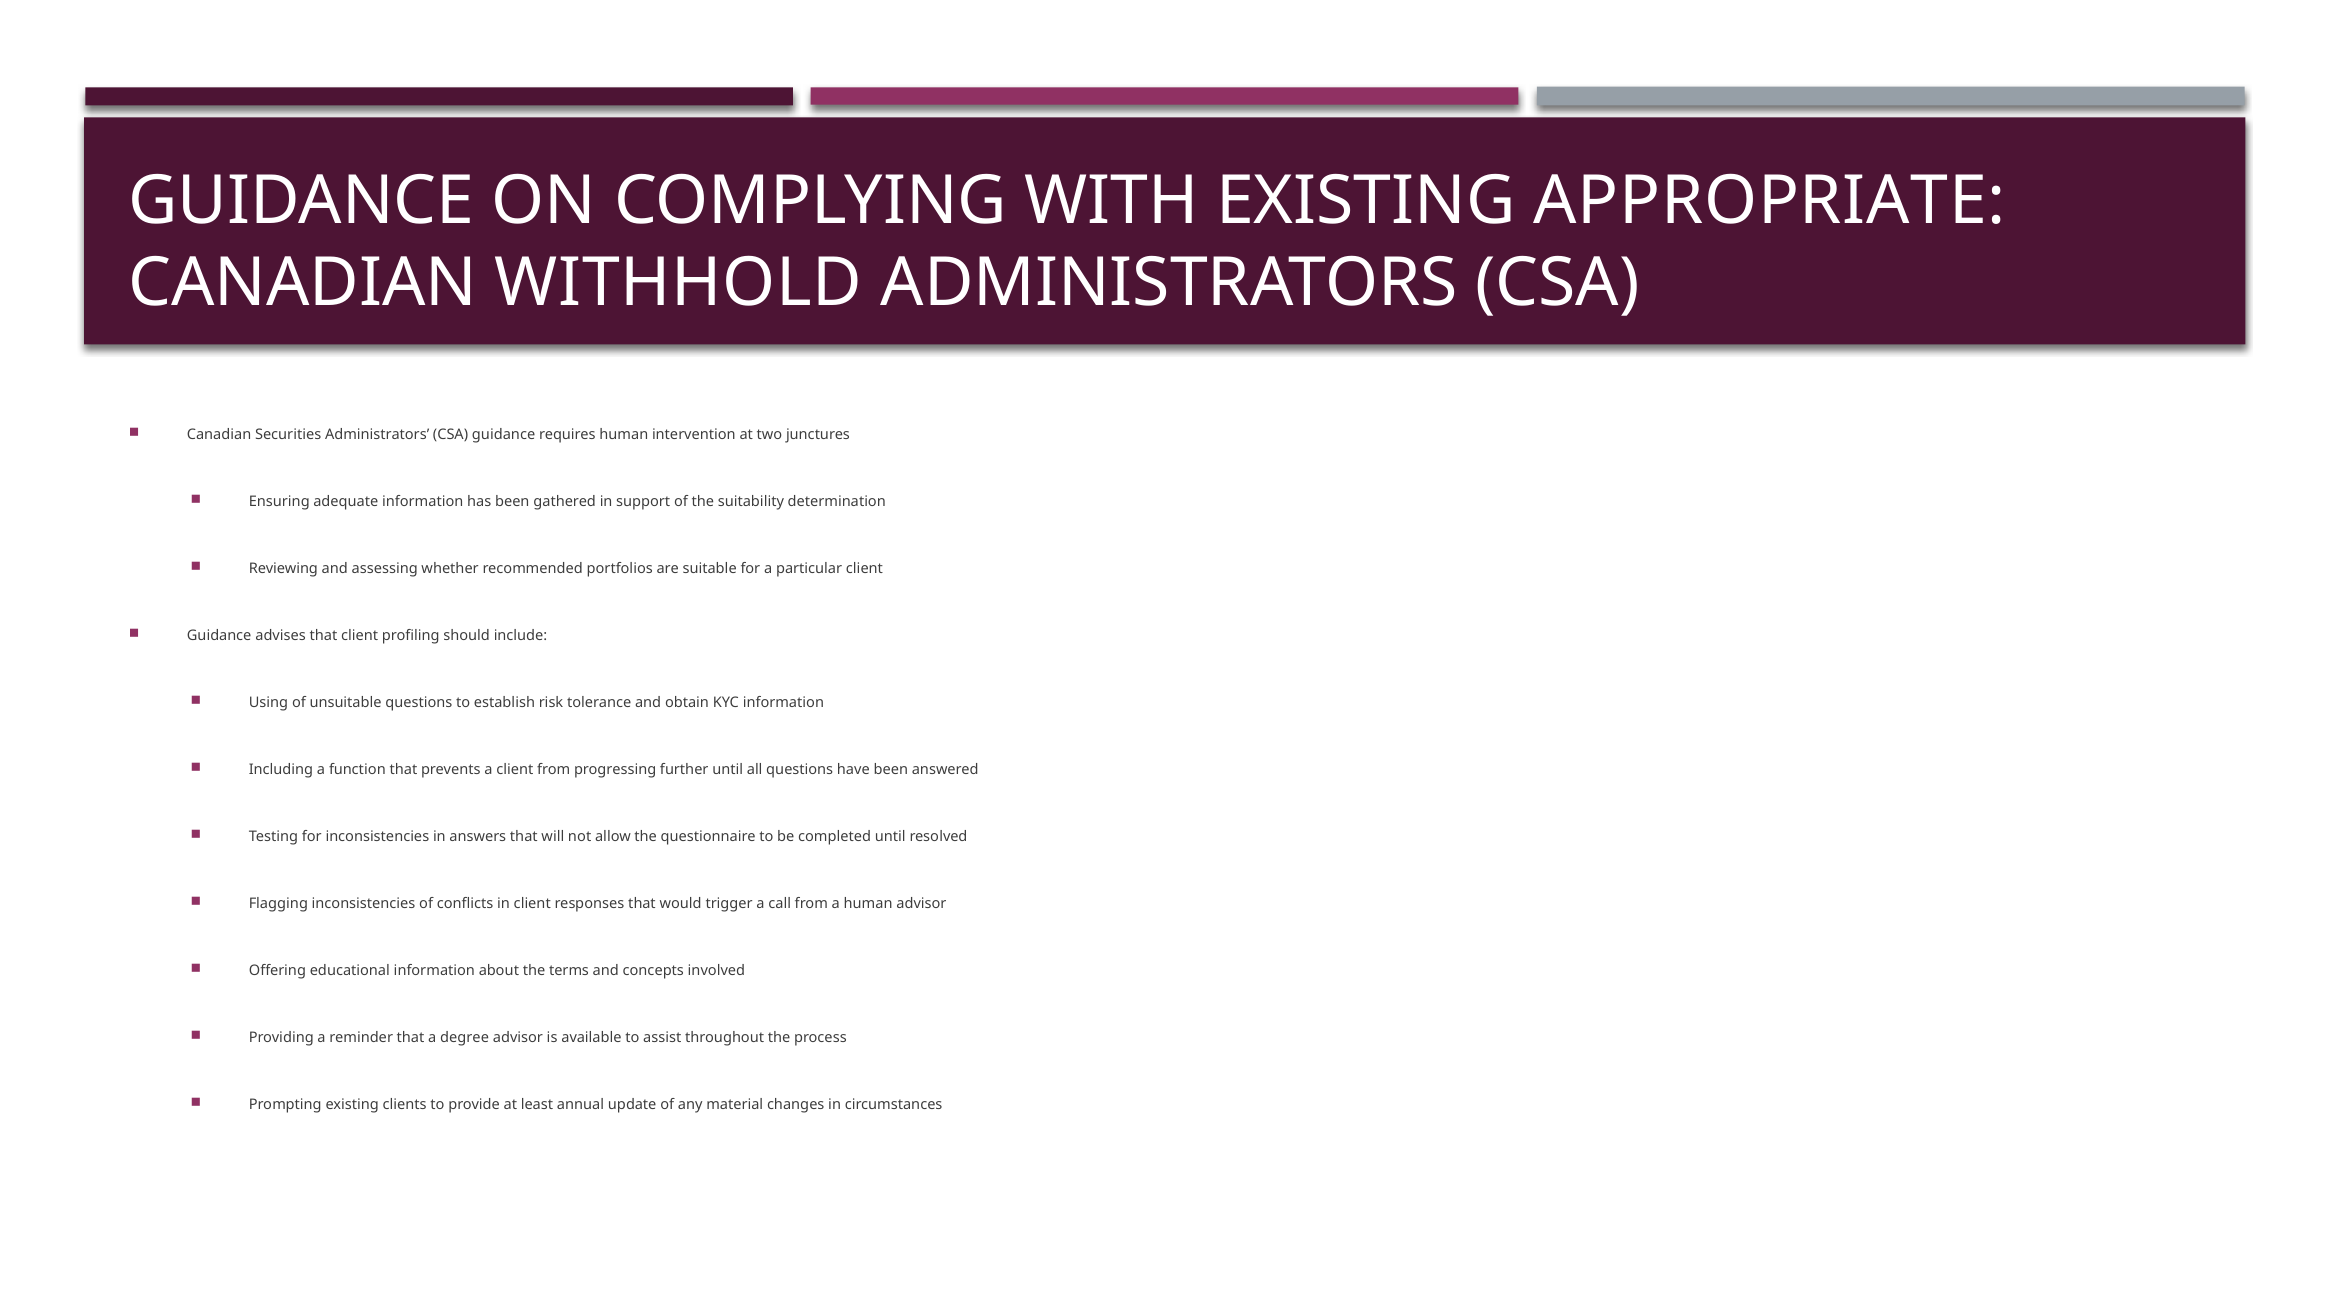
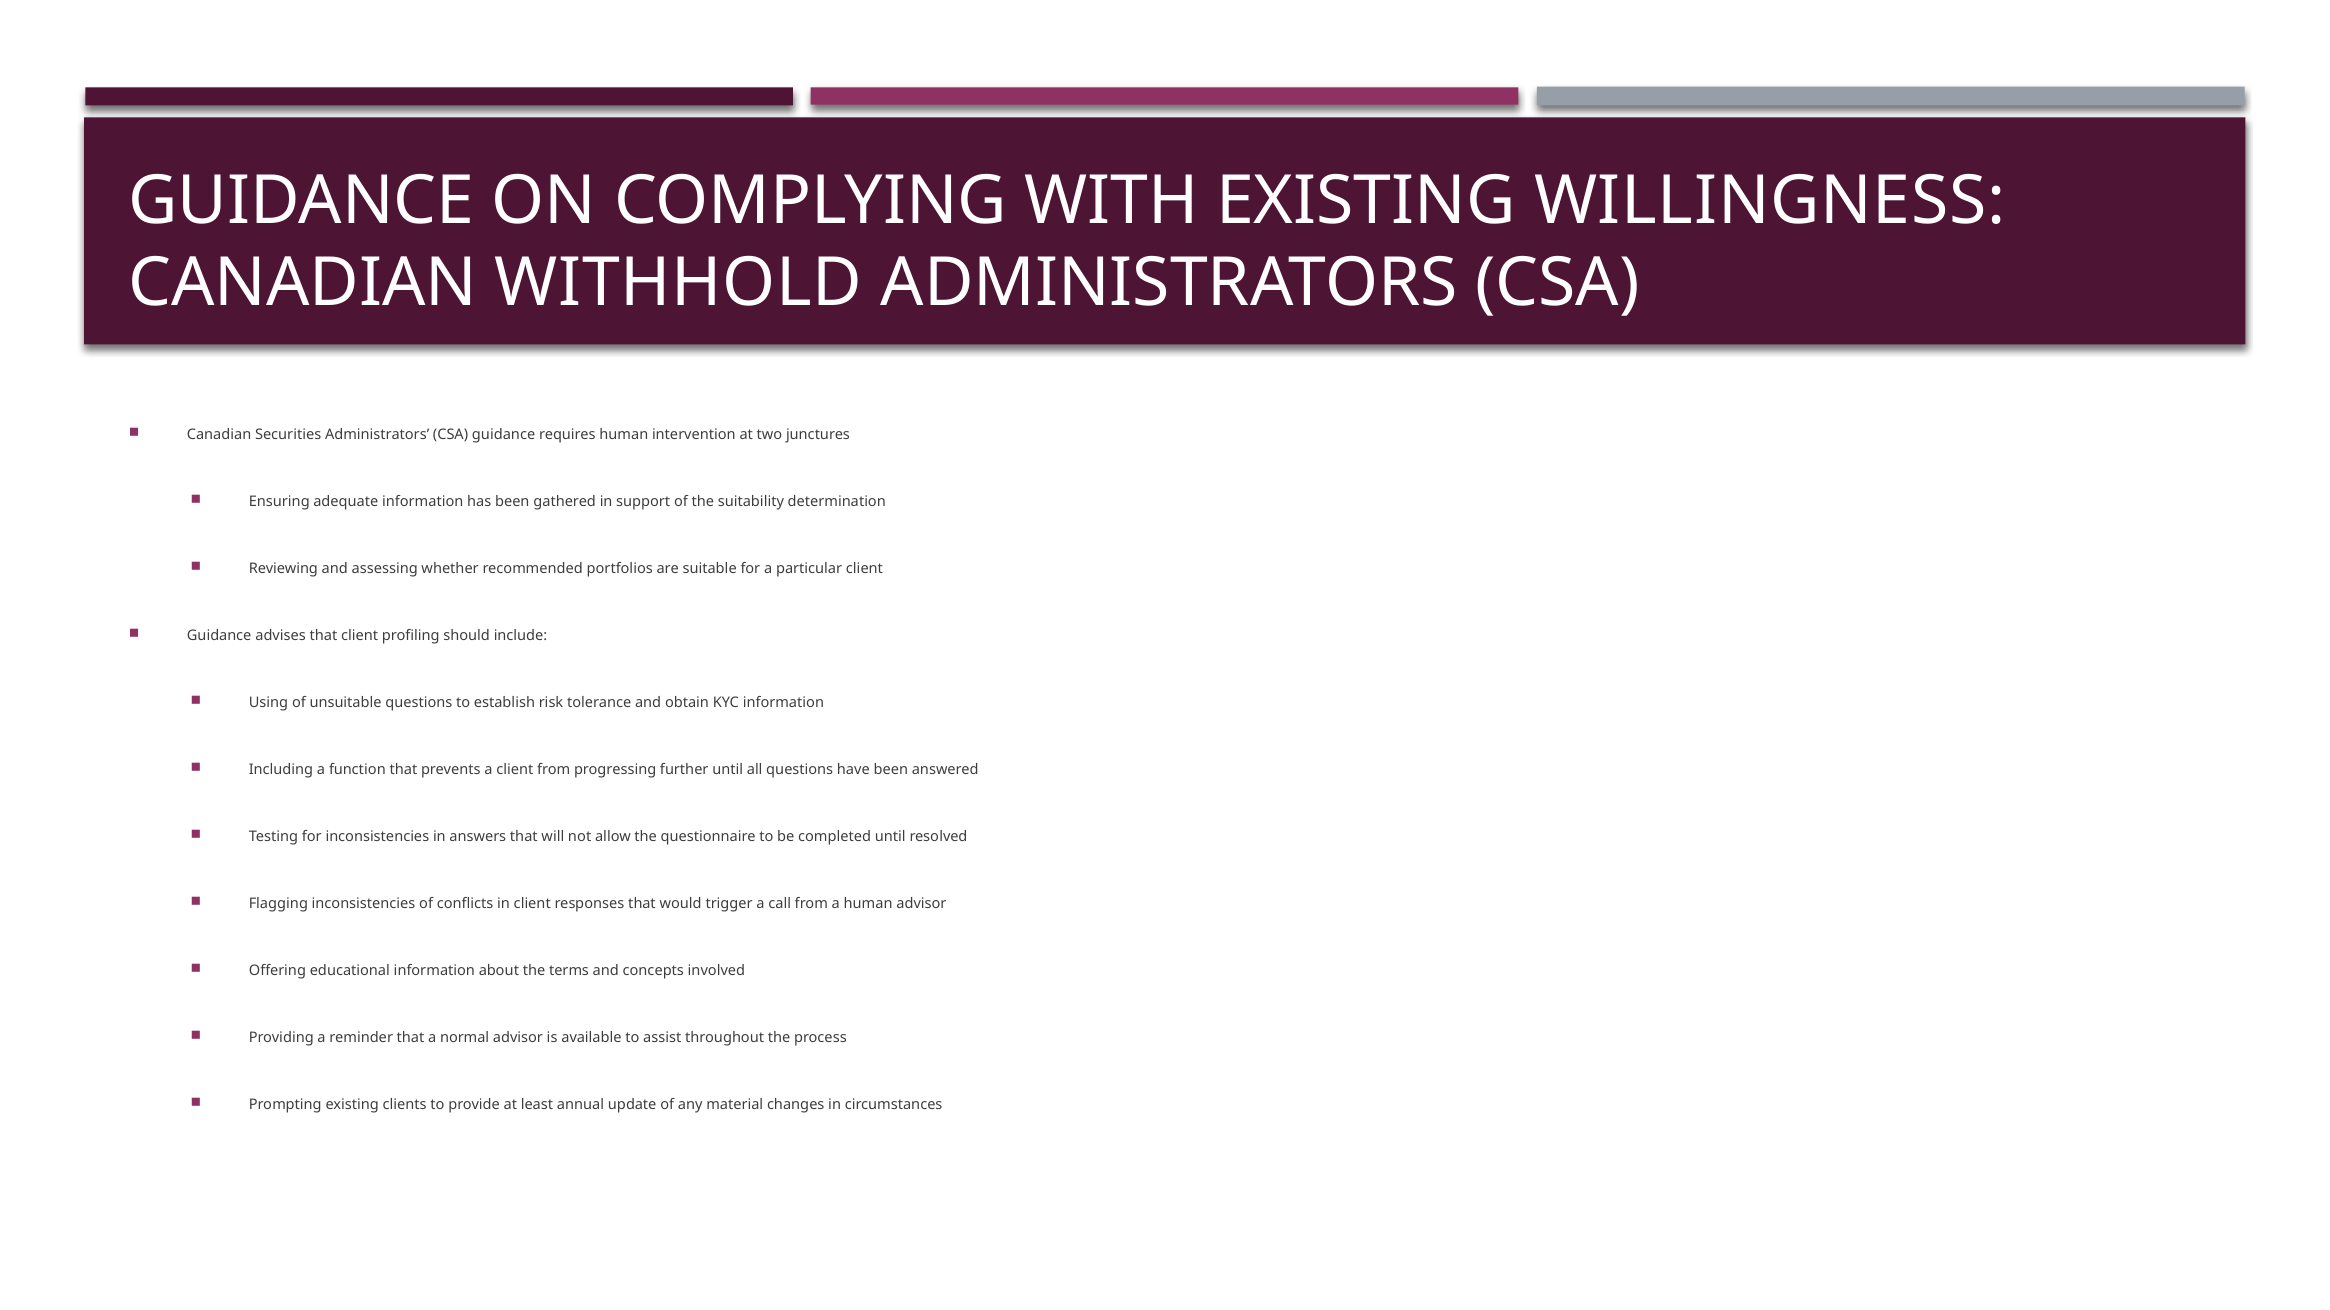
APPROPRIATE: APPROPRIATE -> WILLINGNESS
degree: degree -> normal
